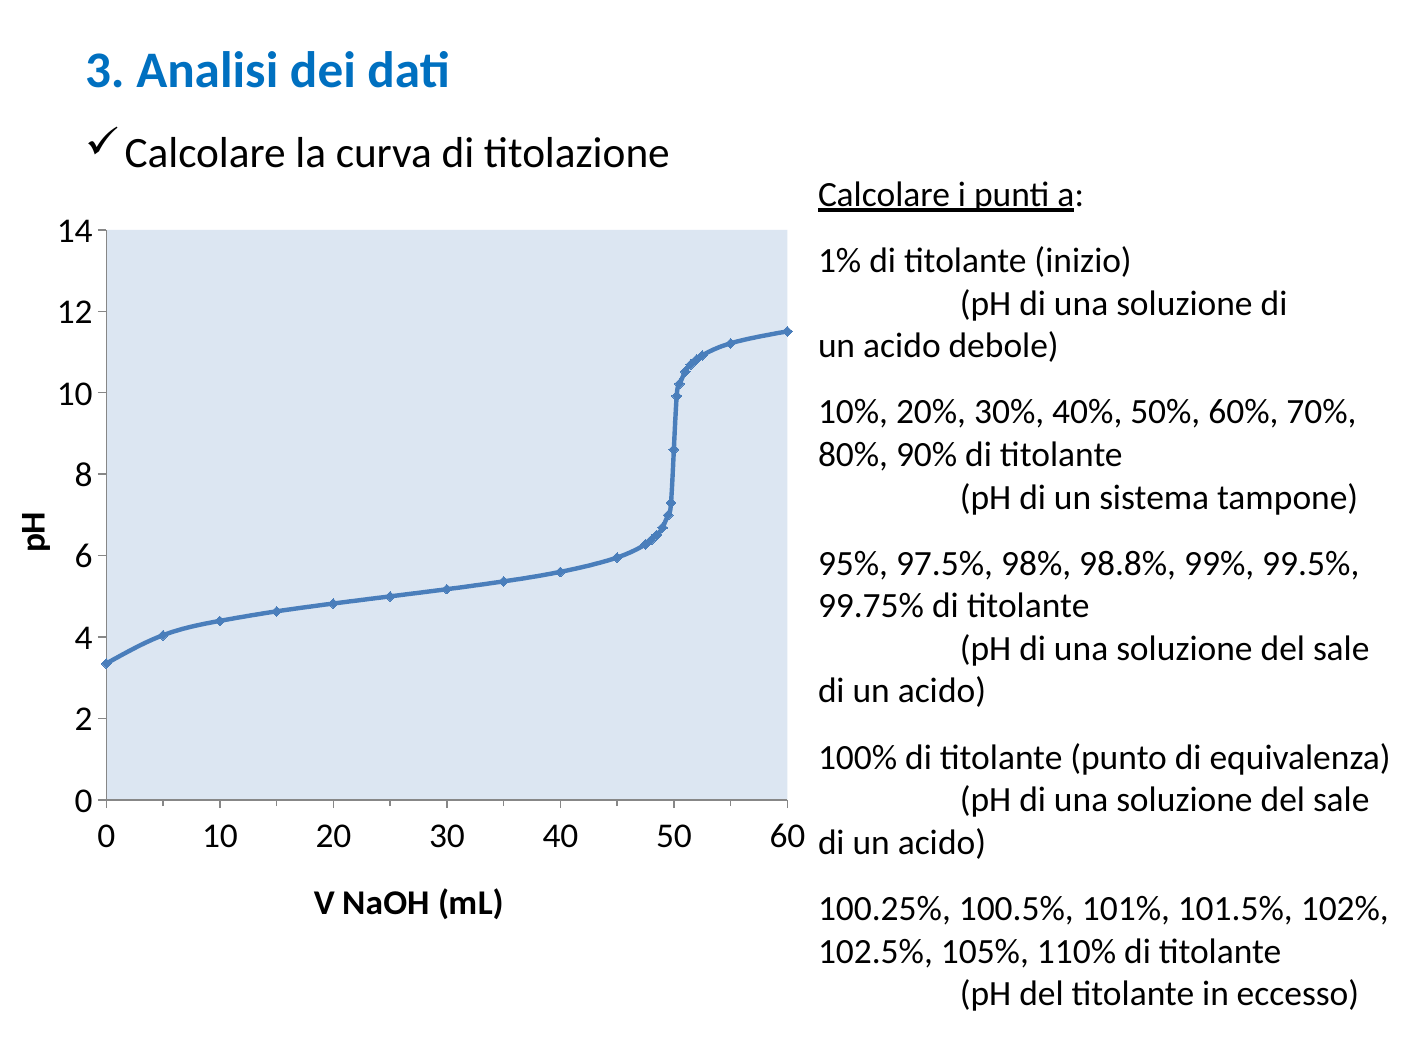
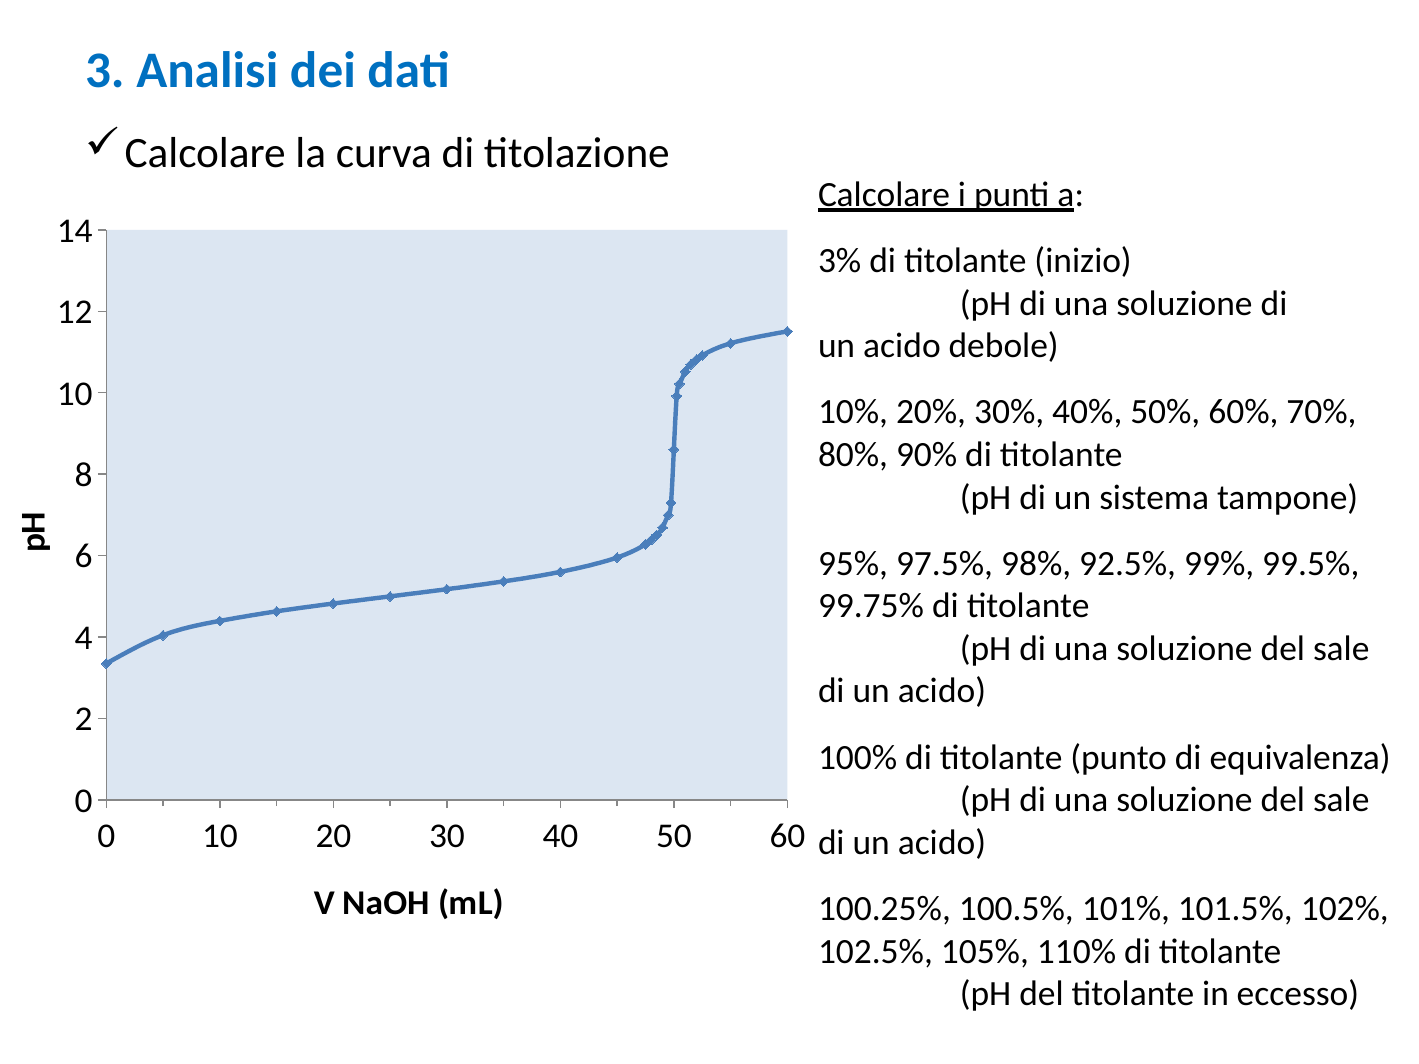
1%: 1% -> 3%
98.8%: 98.8% -> 92.5%
